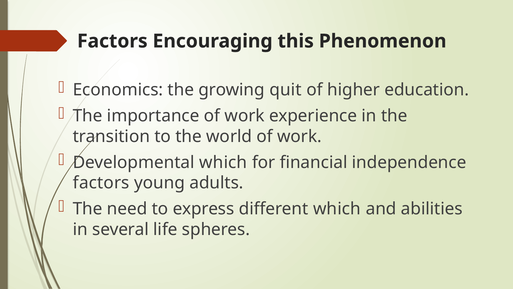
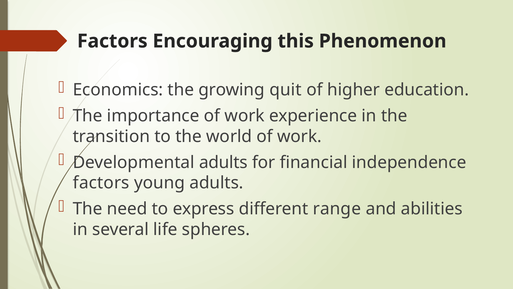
Developmental which: which -> adults
different which: which -> range
